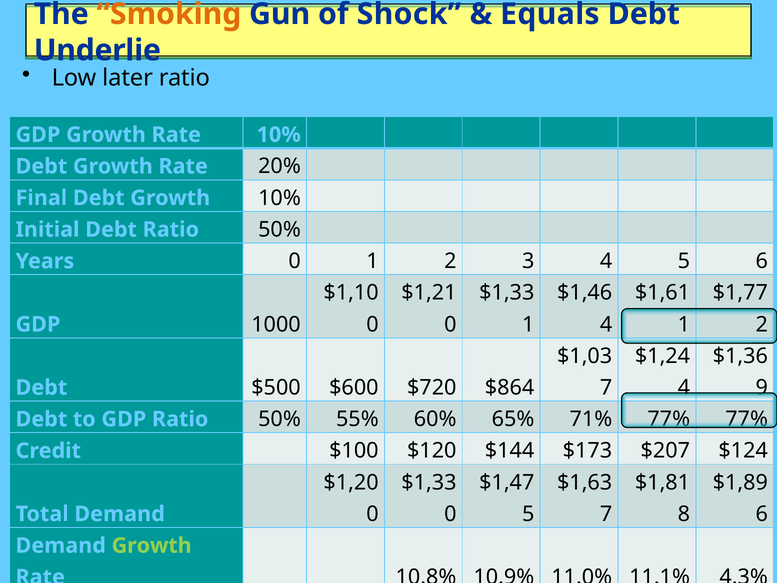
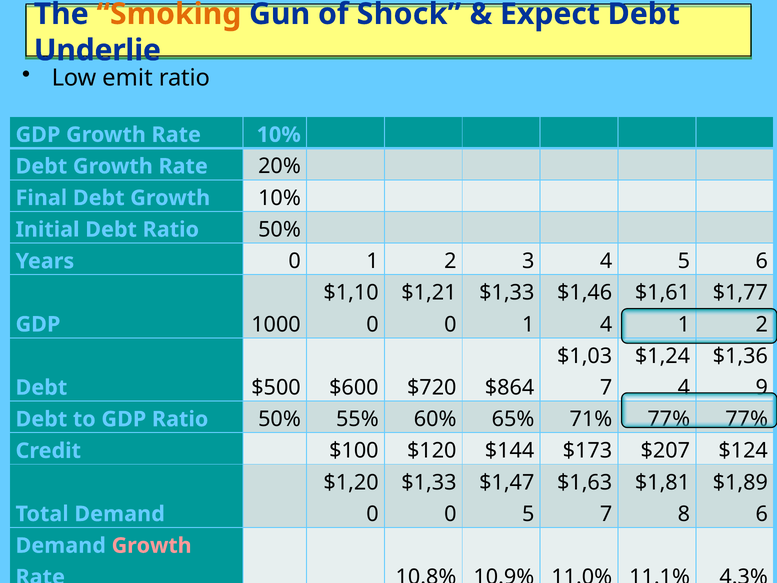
Equals: Equals -> Expect
later: later -> emit
Growth at (152, 545) colour: light green -> pink
